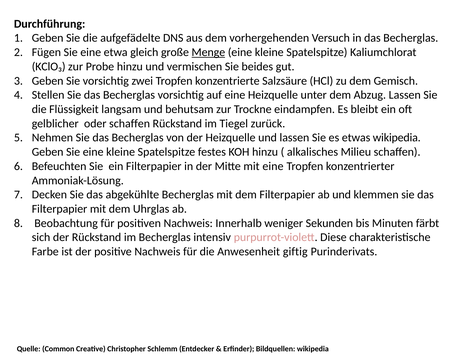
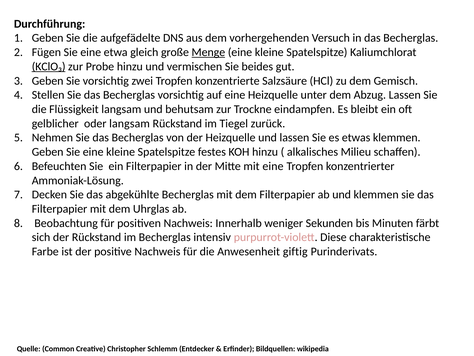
KClO₃ underline: none -> present
oder schaffen: schaffen -> langsam
etwas wikipedia: wikipedia -> klemmen
